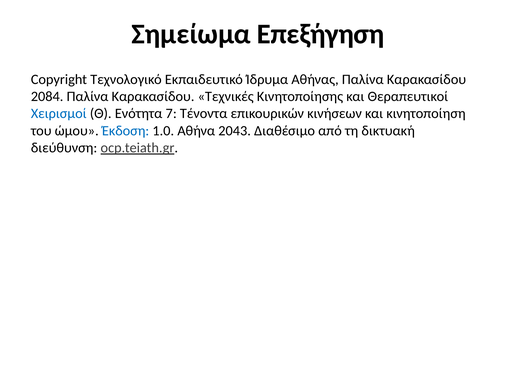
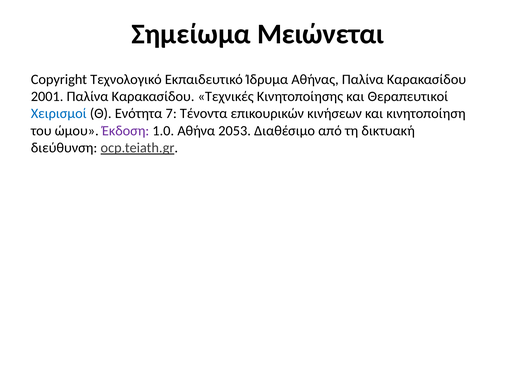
Επεξήγηση: Επεξήγηση -> Μειώνεται
2084: 2084 -> 2001
Έκδοση colour: blue -> purple
2043: 2043 -> 2053
